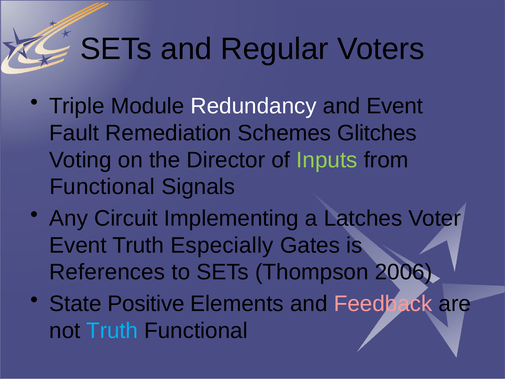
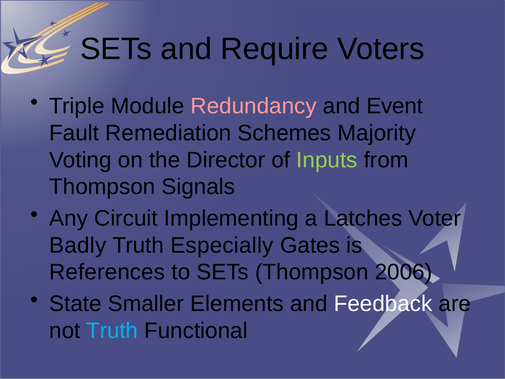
Regular: Regular -> Require
Redundancy colour: white -> pink
Glitches: Glitches -> Majority
Functional at (102, 187): Functional -> Thompson
Event at (78, 245): Event -> Badly
Positive: Positive -> Smaller
Feedback colour: pink -> white
